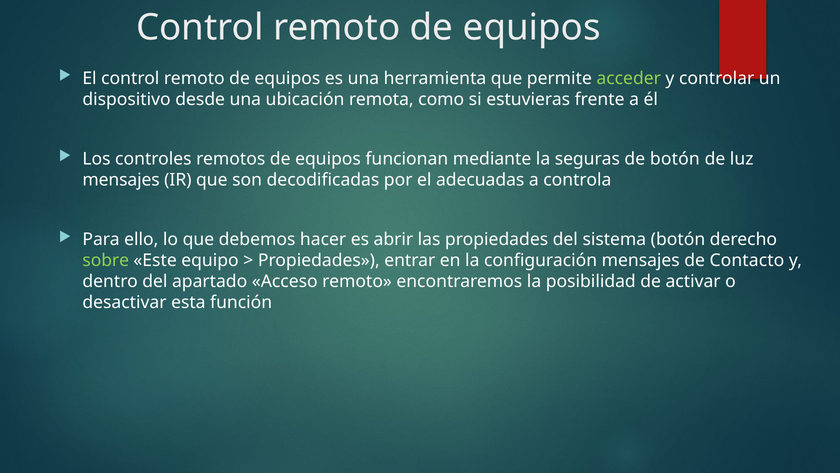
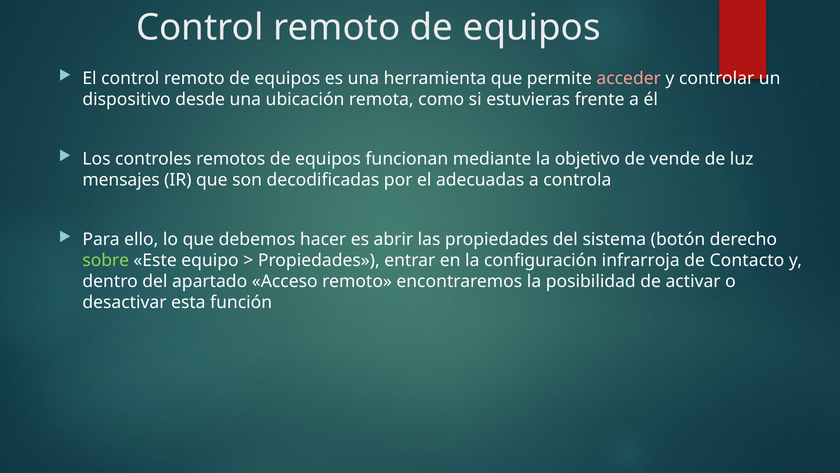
acceder colour: light green -> pink
seguras: seguras -> objetivo
de botón: botón -> vende
configuración mensajes: mensajes -> infrarroja
